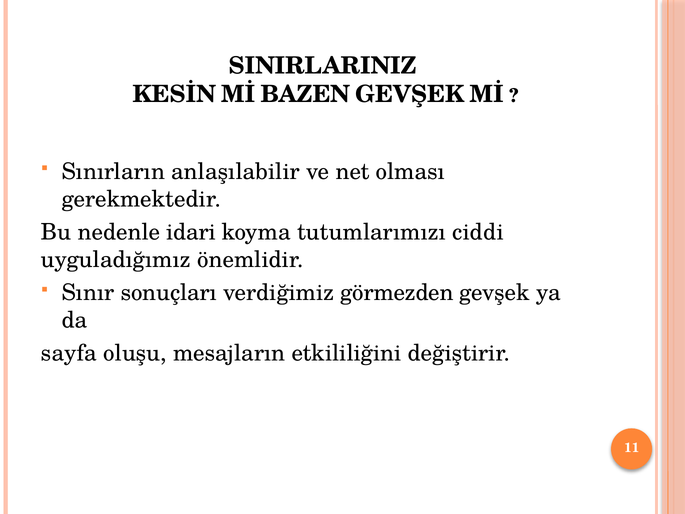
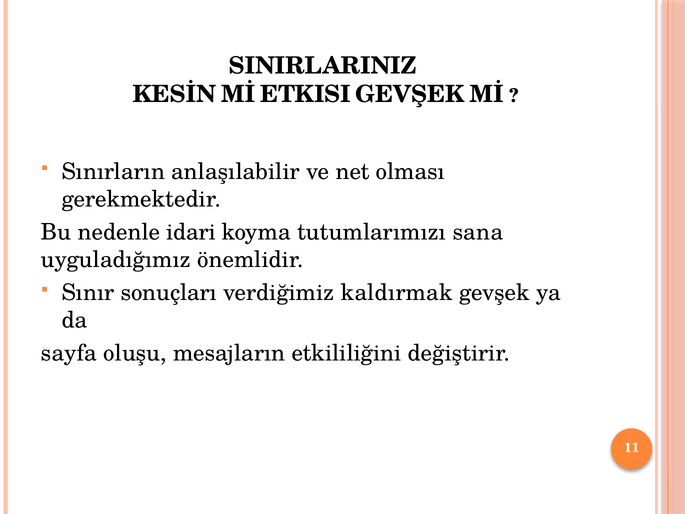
BAZEN: BAZEN -> ETKISI
ciddi: ciddi -> sana
görmezden: görmezden -> kaldırmak
